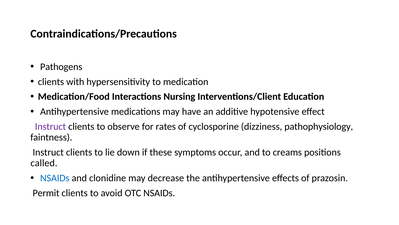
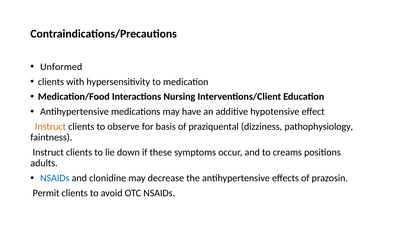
Pathogens: Pathogens -> Unformed
Instruct at (50, 126) colour: purple -> orange
rates: rates -> basis
cyclosporine: cyclosporine -> praziquental
called: called -> adults
